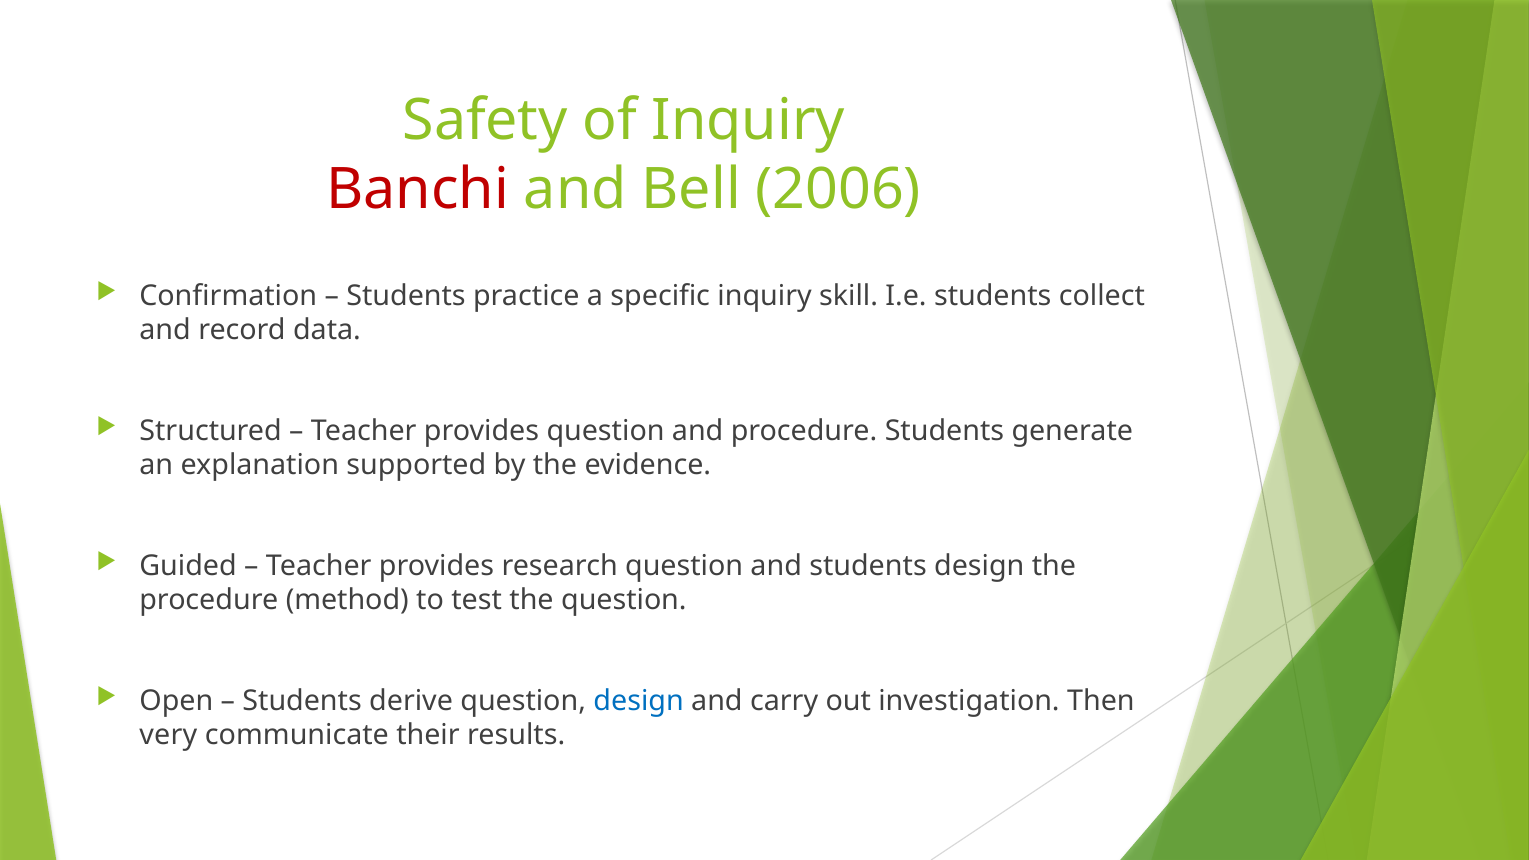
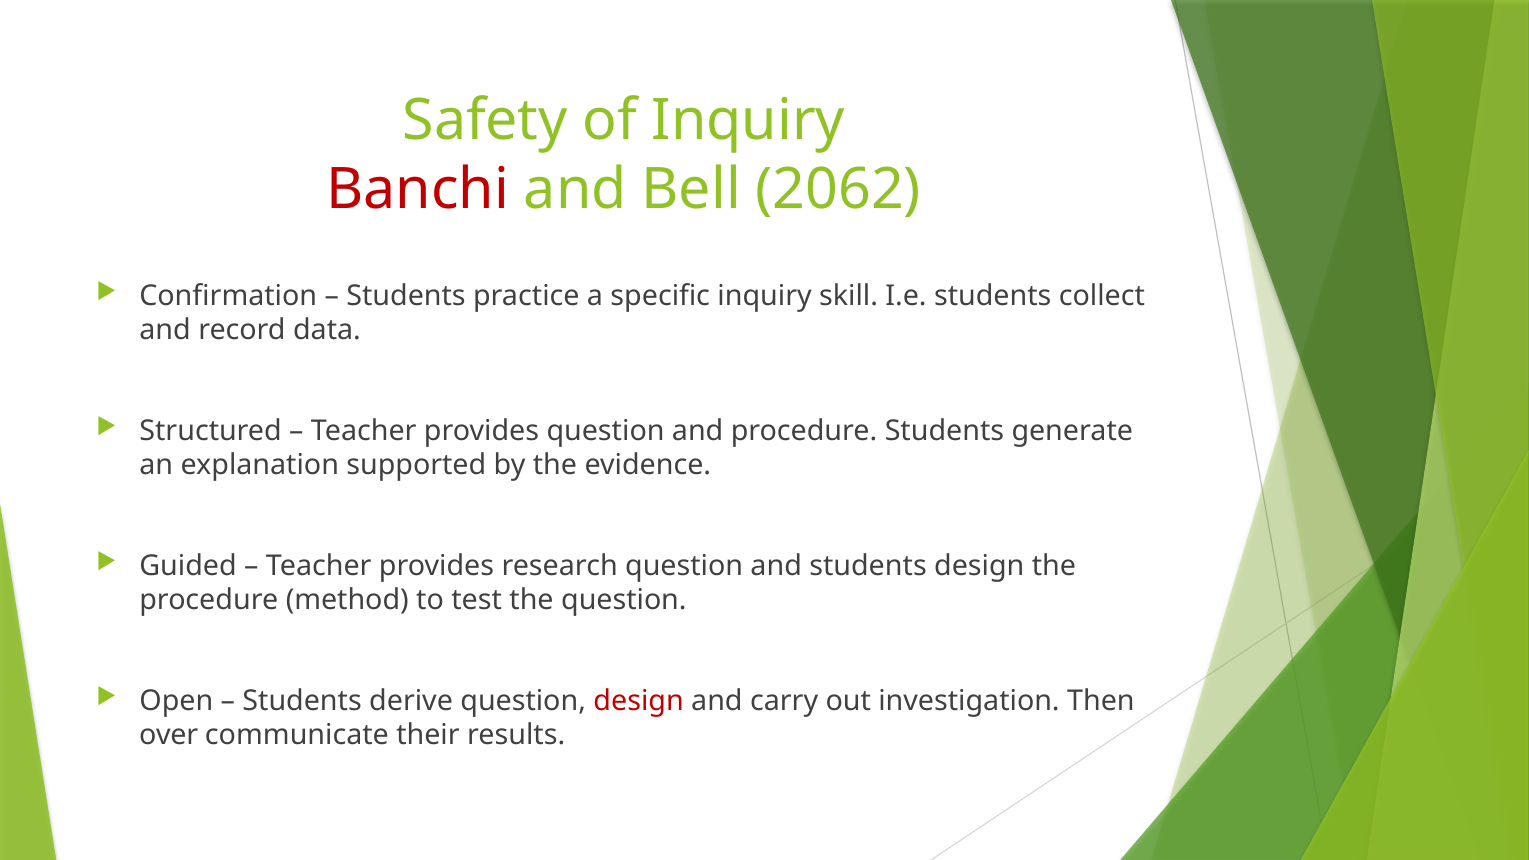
2006: 2006 -> 2062
design at (639, 701) colour: blue -> red
very: very -> over
